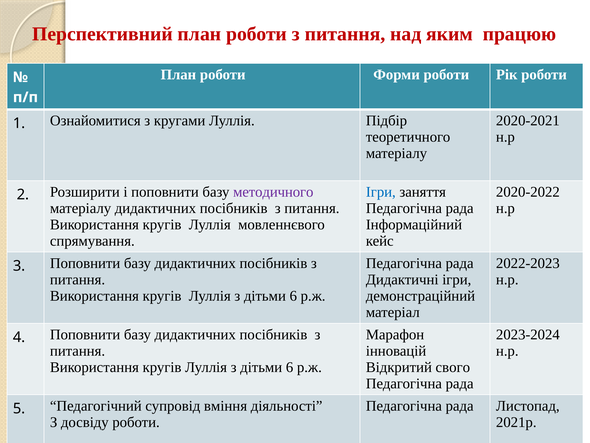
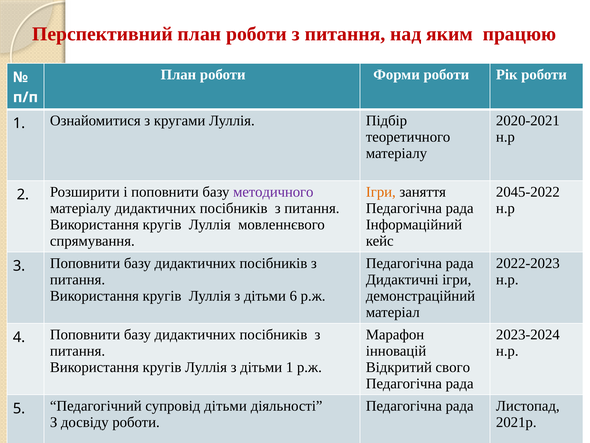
Ігри at (381, 192) colour: blue -> orange
2020-2022: 2020-2022 -> 2045-2022
6 at (290, 367): 6 -> 1
супровід вміння: вміння -> дітьми
